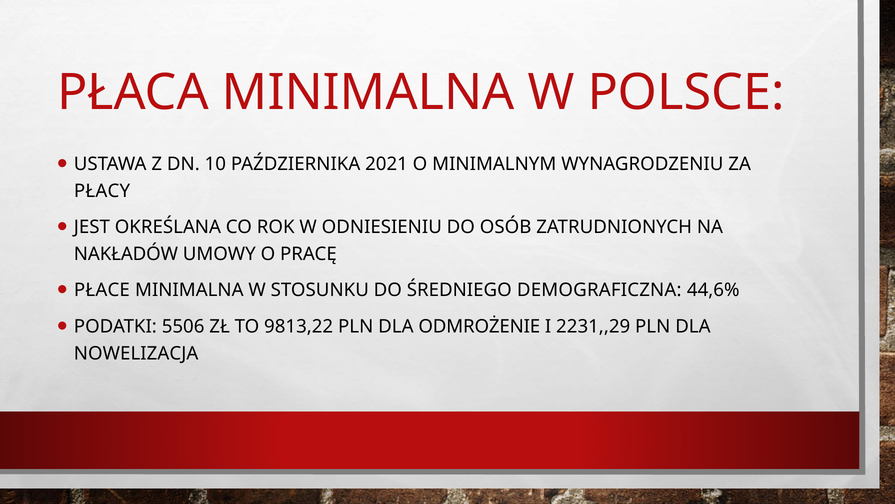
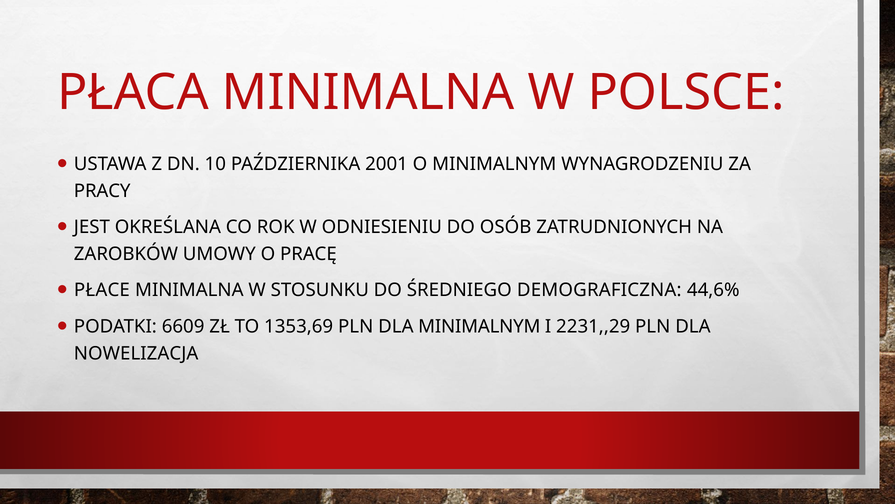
2021: 2021 -> 2001
PŁACY: PŁACY -> PRACY
NAKŁADÓW: NAKŁADÓW -> ZAROBKÓW
5506: 5506 -> 6609
9813,22: 9813,22 -> 1353,69
DLA ODMROŻENIE: ODMROŻENIE -> MINIMALNYM
